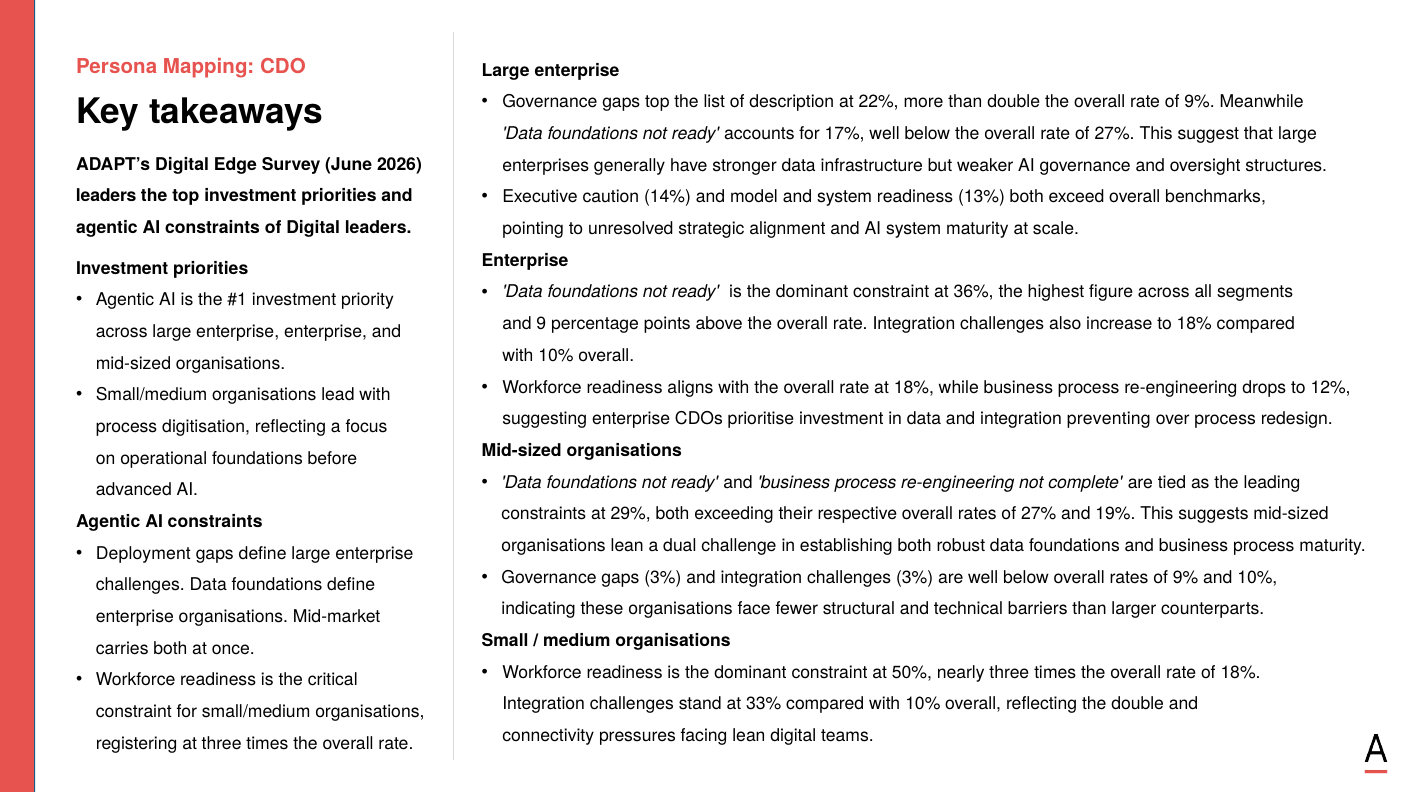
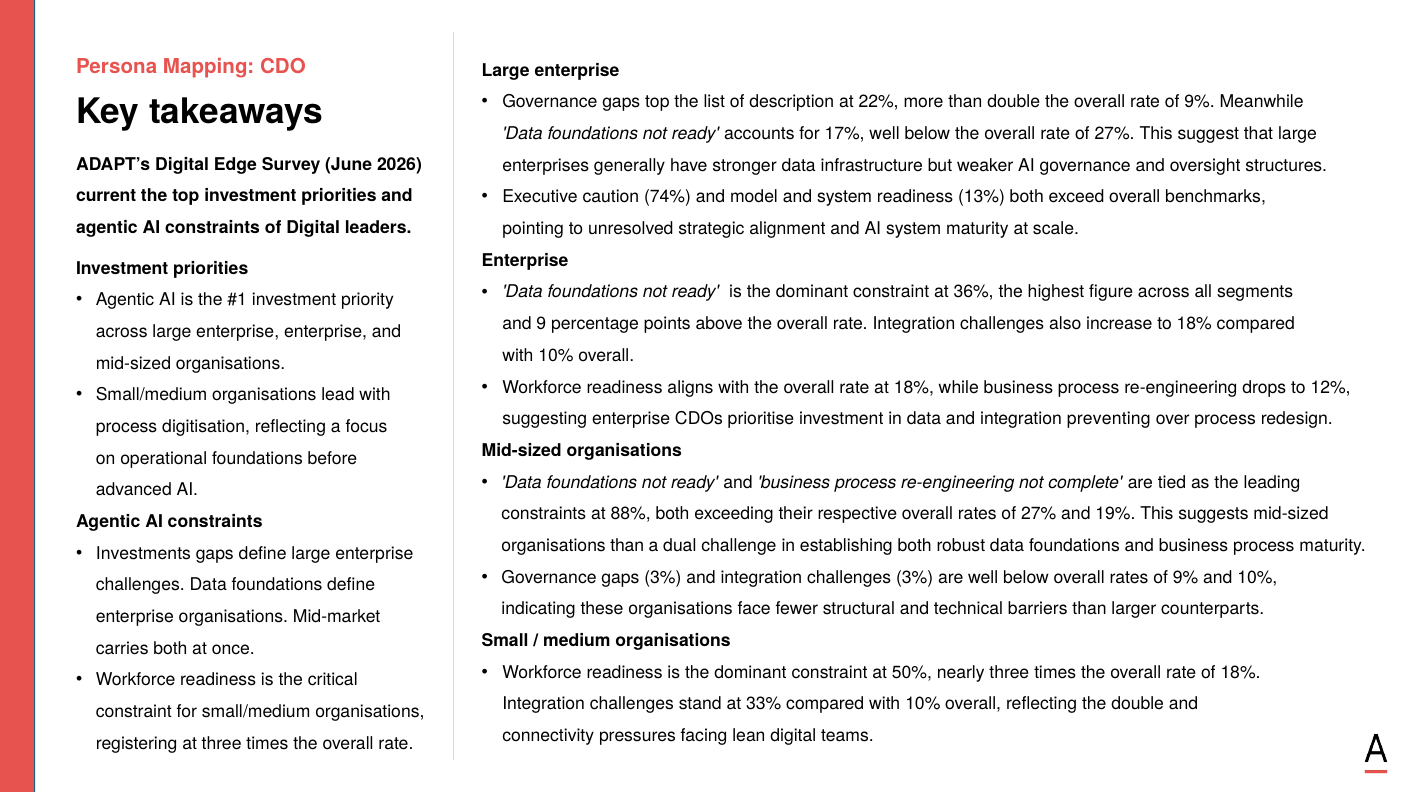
14%: 14% -> 74%
leaders at (106, 196): leaders -> current
29%: 29% -> 88%
organisations lean: lean -> than
Deployment: Deployment -> Investments
